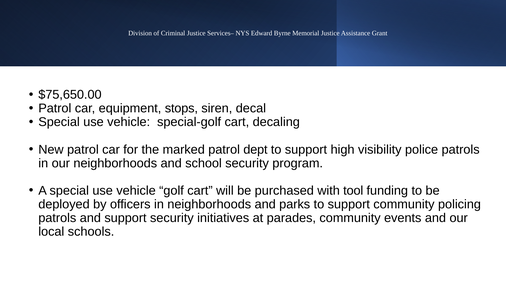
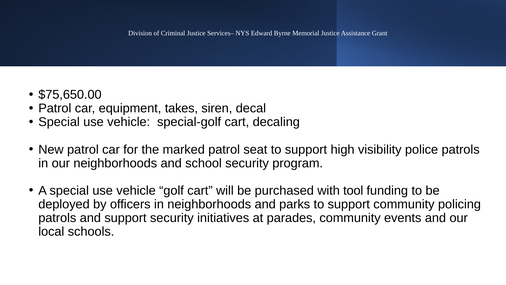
stops: stops -> takes
dept: dept -> seat
